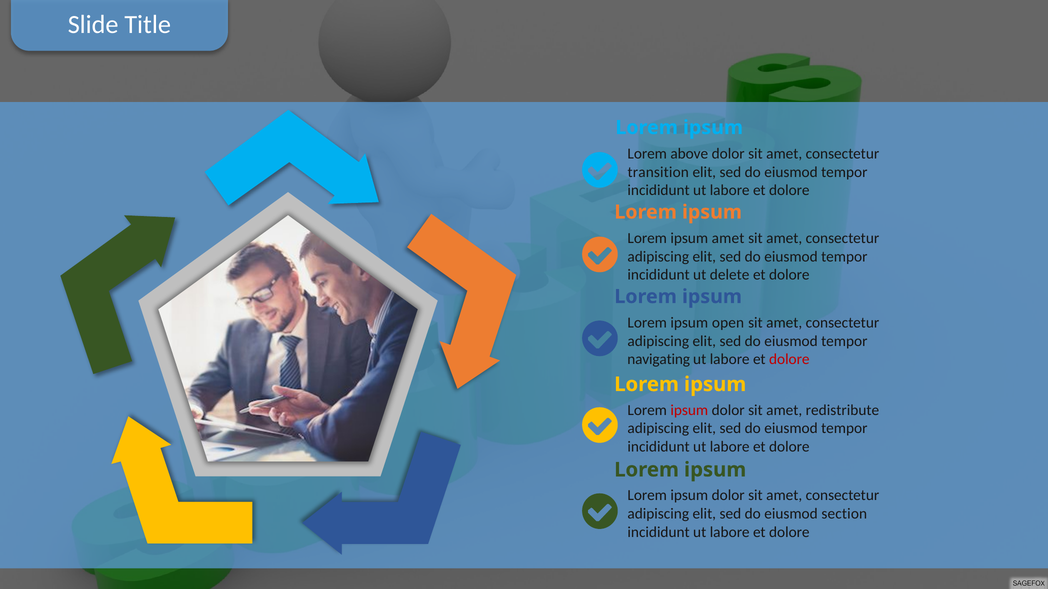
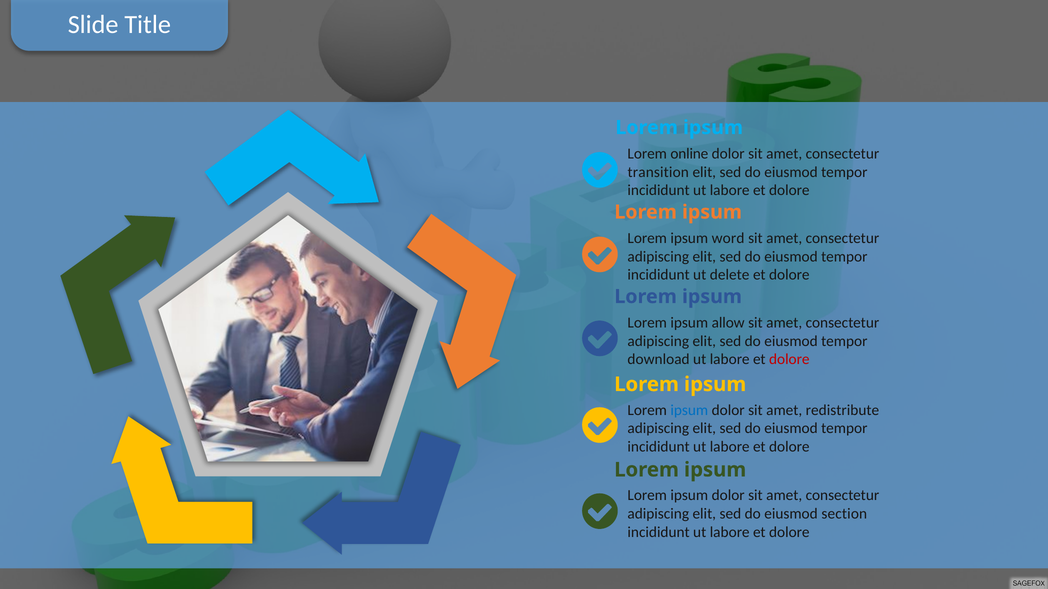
above: above -> online
ipsum amet: amet -> word
open: open -> allow
navigating: navigating -> download
ipsum at (689, 410) colour: red -> blue
